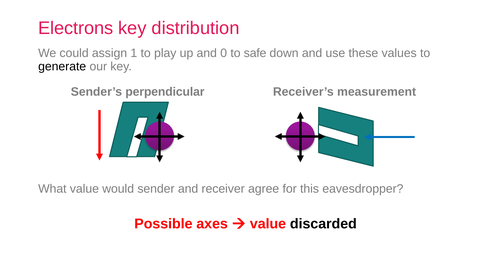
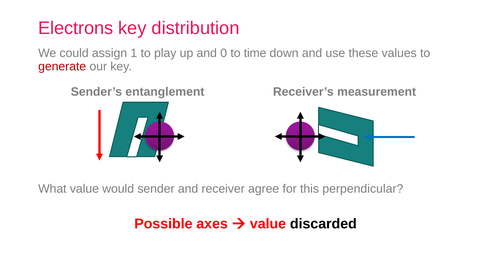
safe: safe -> time
generate colour: black -> red
perpendicular: perpendicular -> entanglement
eavesdropper: eavesdropper -> perpendicular
